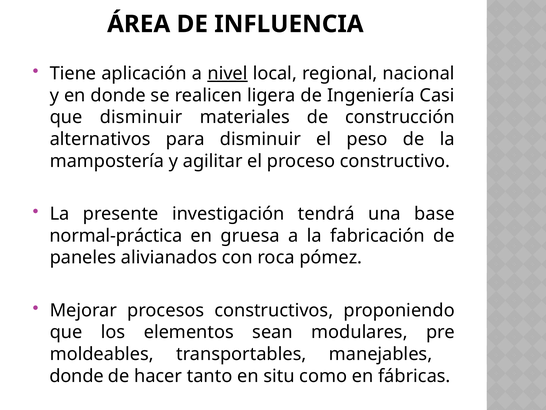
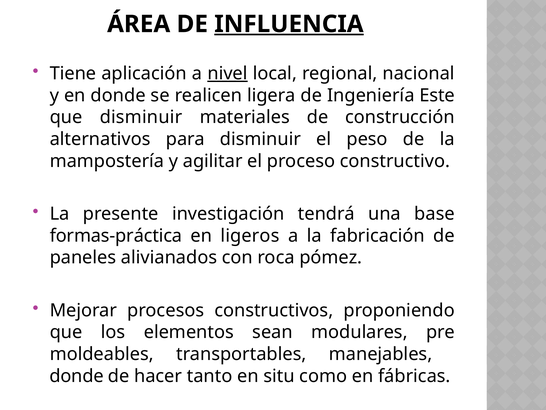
INFLUENCIA underline: none -> present
Casi: Casi -> Este
normal-práctica: normal-práctica -> formas-práctica
gruesa: gruesa -> ligeros
